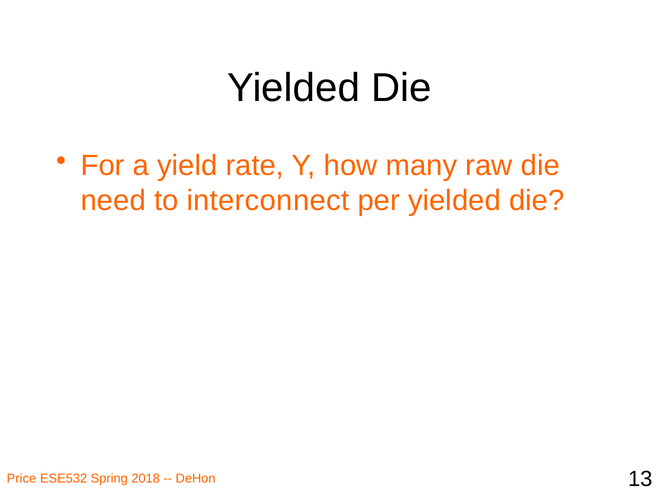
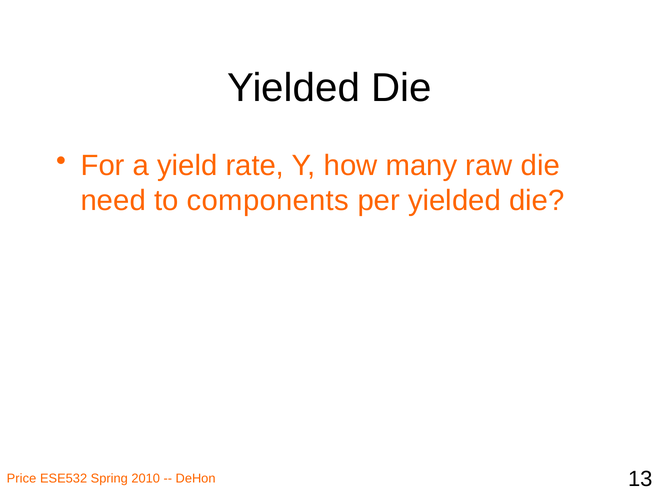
interconnect: interconnect -> components
2018: 2018 -> 2010
